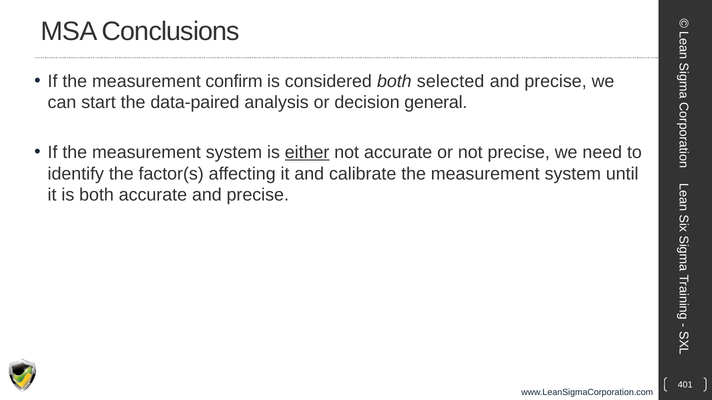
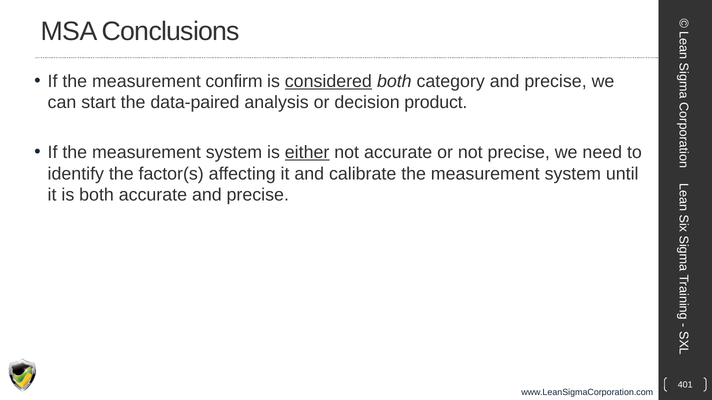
considered underline: none -> present
selected: selected -> category
general: general -> product
